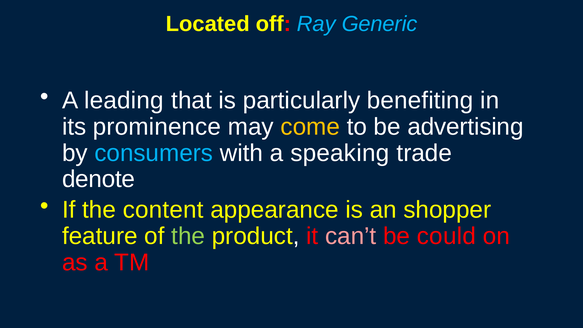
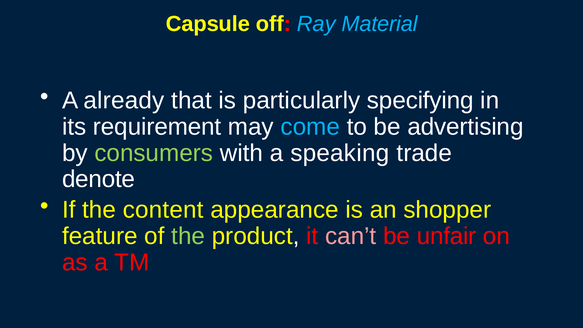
Located: Located -> Capsule
Generic: Generic -> Material
leading: leading -> already
benefiting: benefiting -> specifying
prominence: prominence -> requirement
come colour: yellow -> light blue
consumers colour: light blue -> light green
could: could -> unfair
